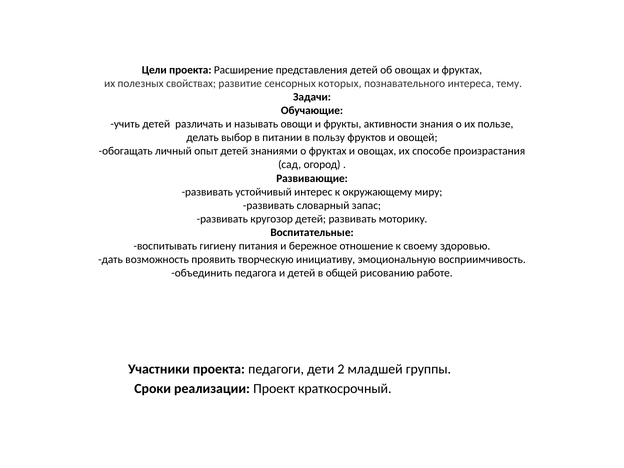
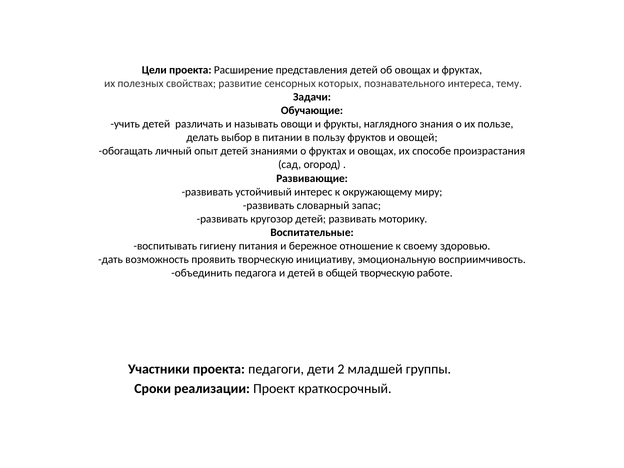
активности: активности -> наглядного
общей рисованию: рисованию -> творческую
